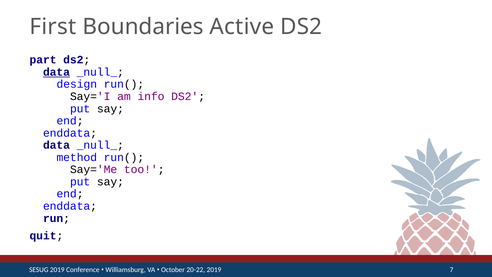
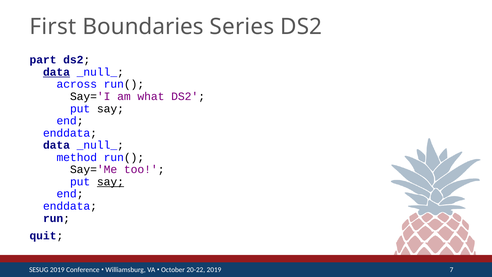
Active: Active -> Series
design: design -> across
info: info -> what
say at (110, 182) underline: none -> present
